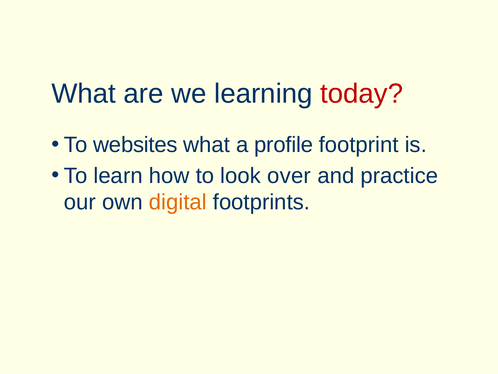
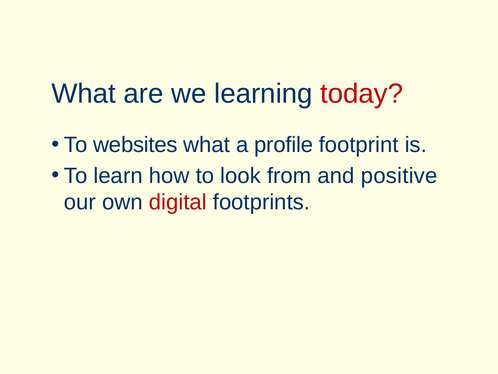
over: over -> from
practice: practice -> positive
digital colour: orange -> red
